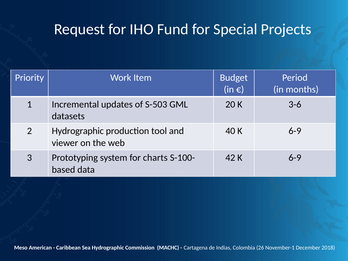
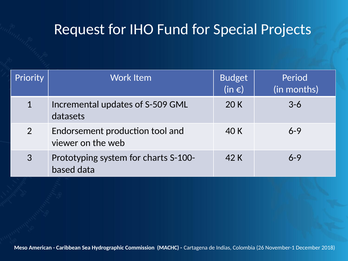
S-503: S-503 -> S-509
2 Hydrographic: Hydrographic -> Endorsement
